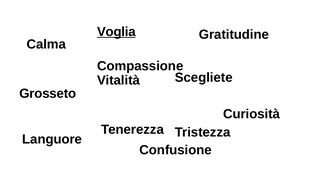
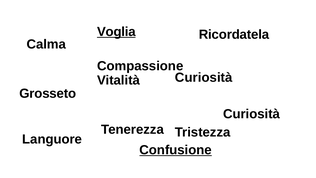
Gratitudine: Gratitudine -> Ricordatela
Scegliete at (204, 77): Scegliete -> Curiosità
Confusione underline: none -> present
